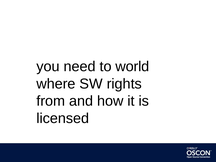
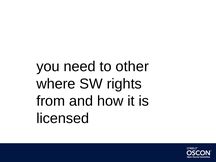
world: world -> other
